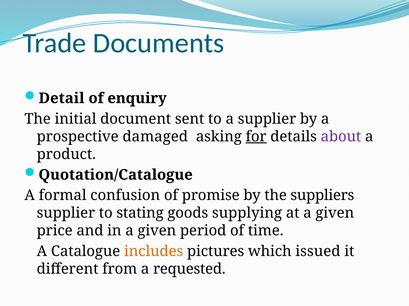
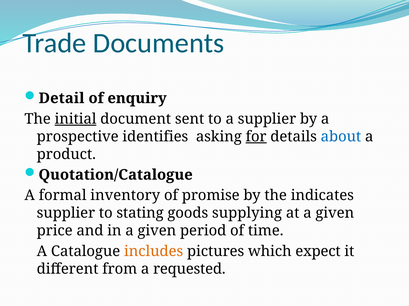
initial underline: none -> present
damaged: damaged -> identifies
about colour: purple -> blue
confusion: confusion -> inventory
suppliers: suppliers -> indicates
issued: issued -> expect
